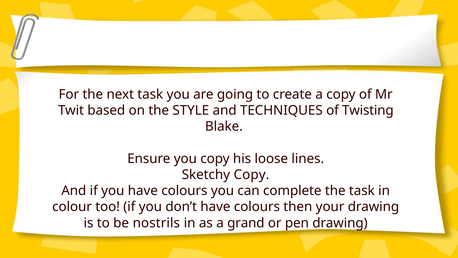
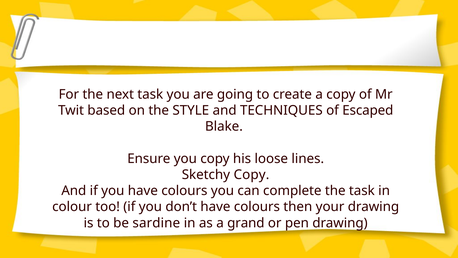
Twisting: Twisting -> Escaped
nostrils: nostrils -> sardine
